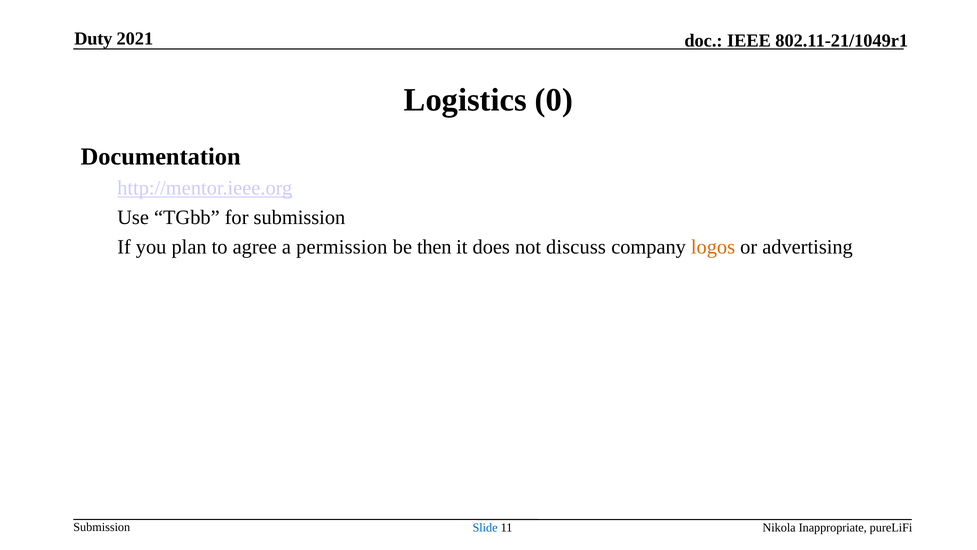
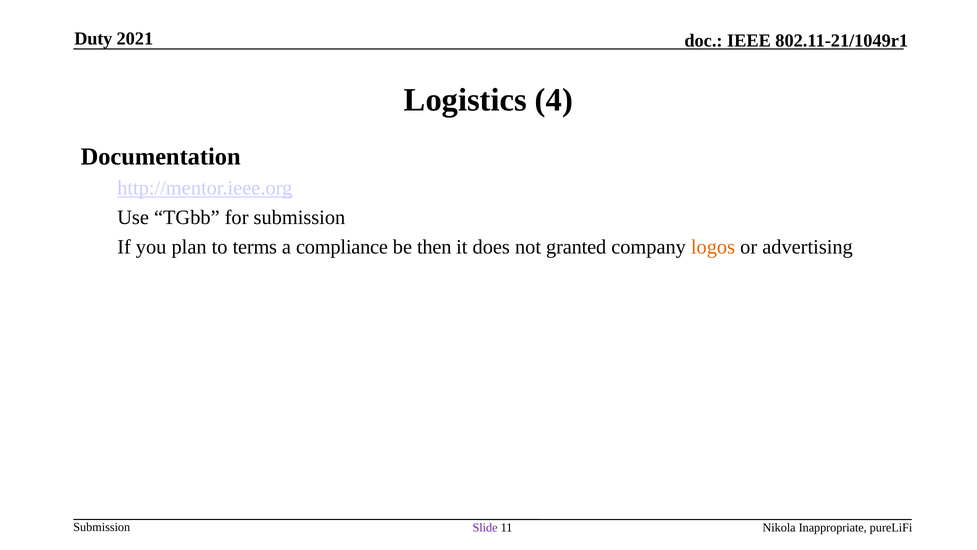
0: 0 -> 4
agree: agree -> terms
permission: permission -> compliance
discuss: discuss -> granted
Slide colour: blue -> purple
